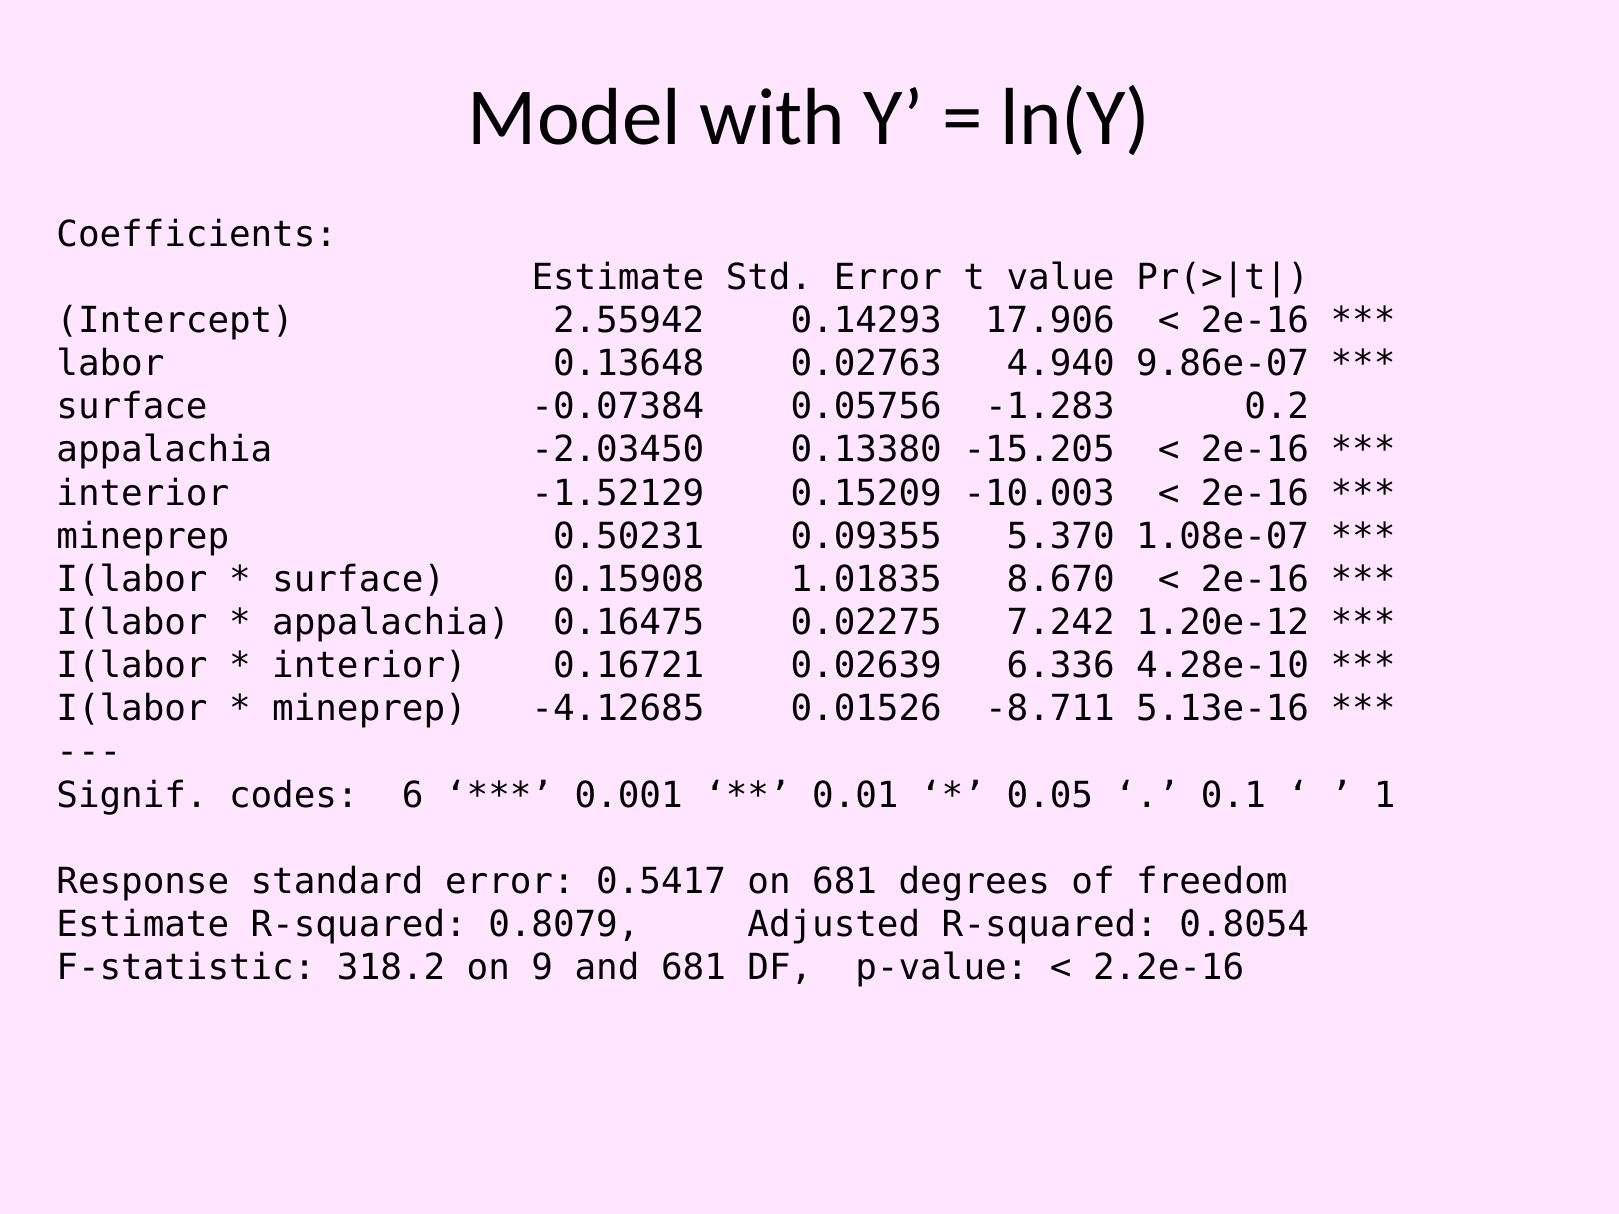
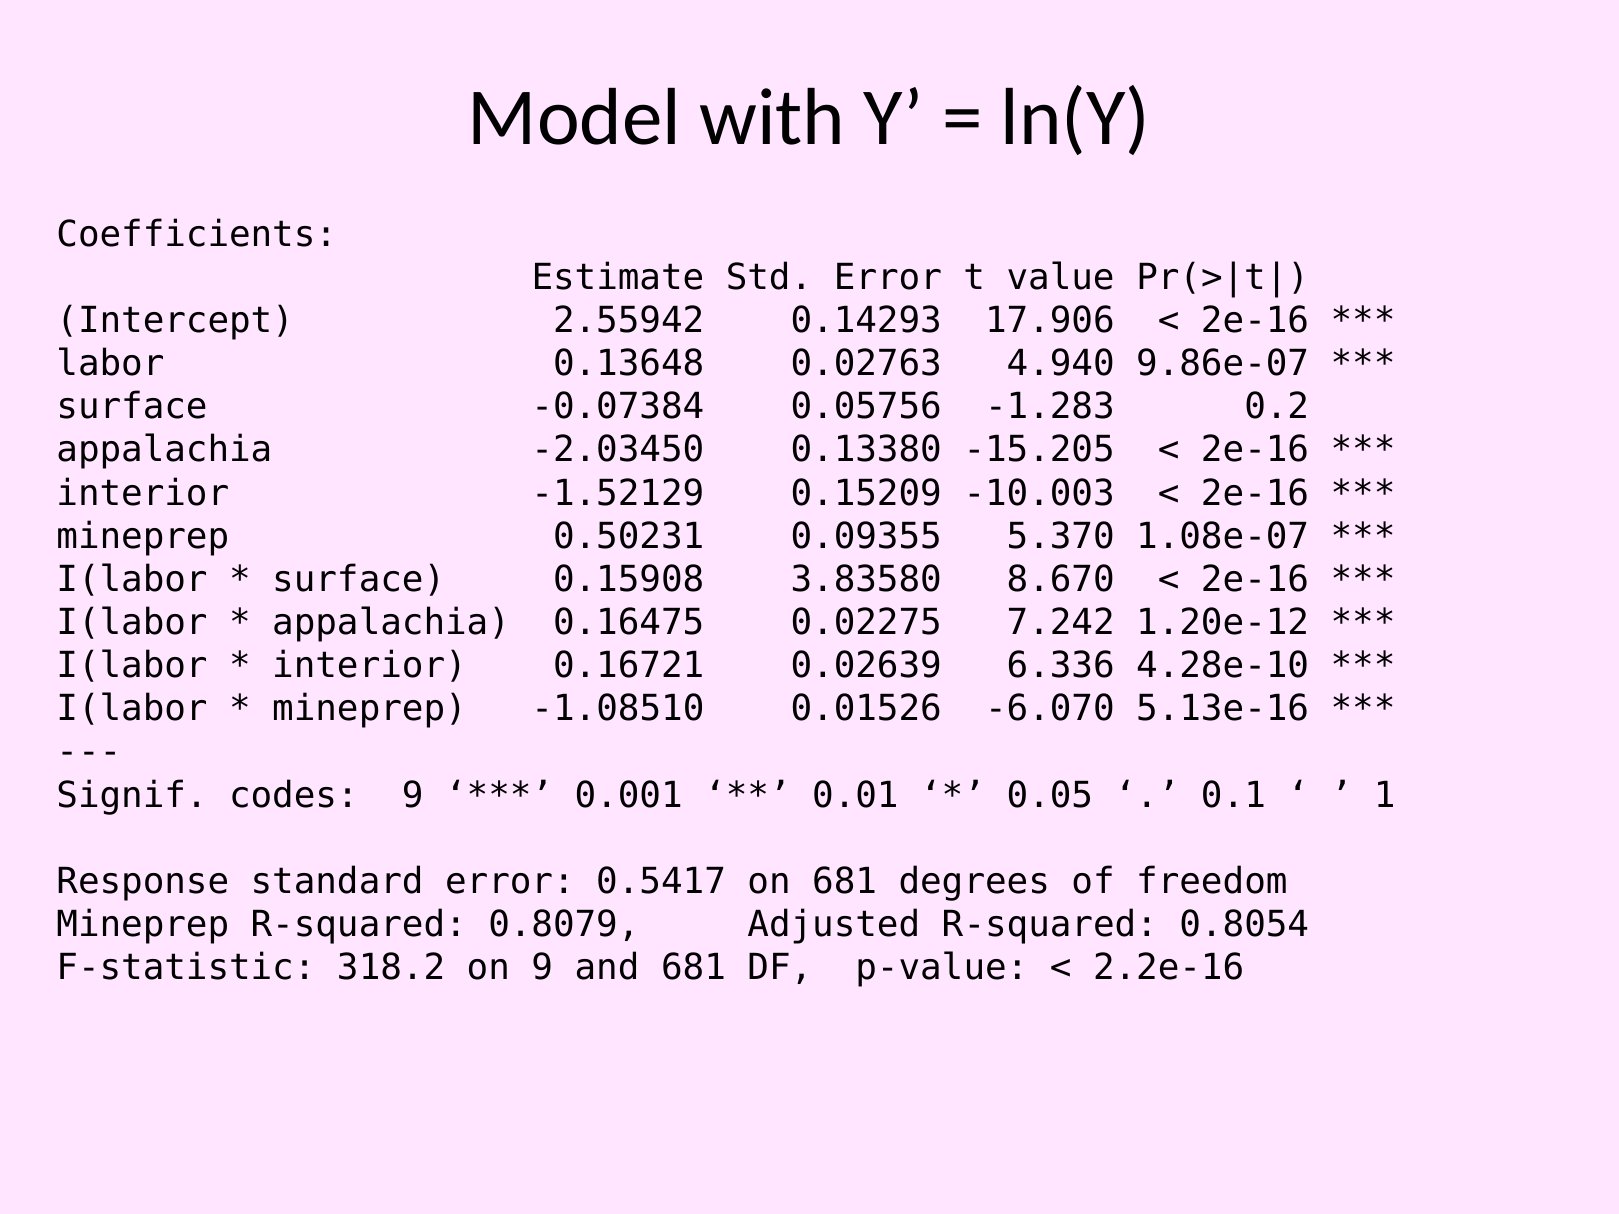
1.01835: 1.01835 -> 3.83580
-4.12685: -4.12685 -> -1.08510
-8.711: -8.711 -> -6.070
codes 6: 6 -> 9
Estimate at (143, 925): Estimate -> Mineprep
